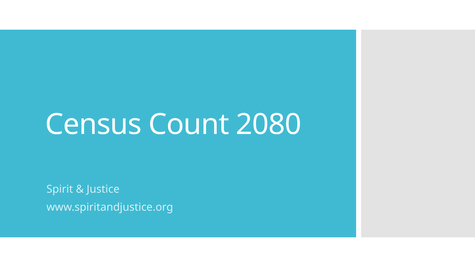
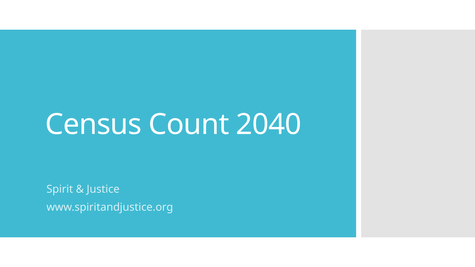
2080: 2080 -> 2040
